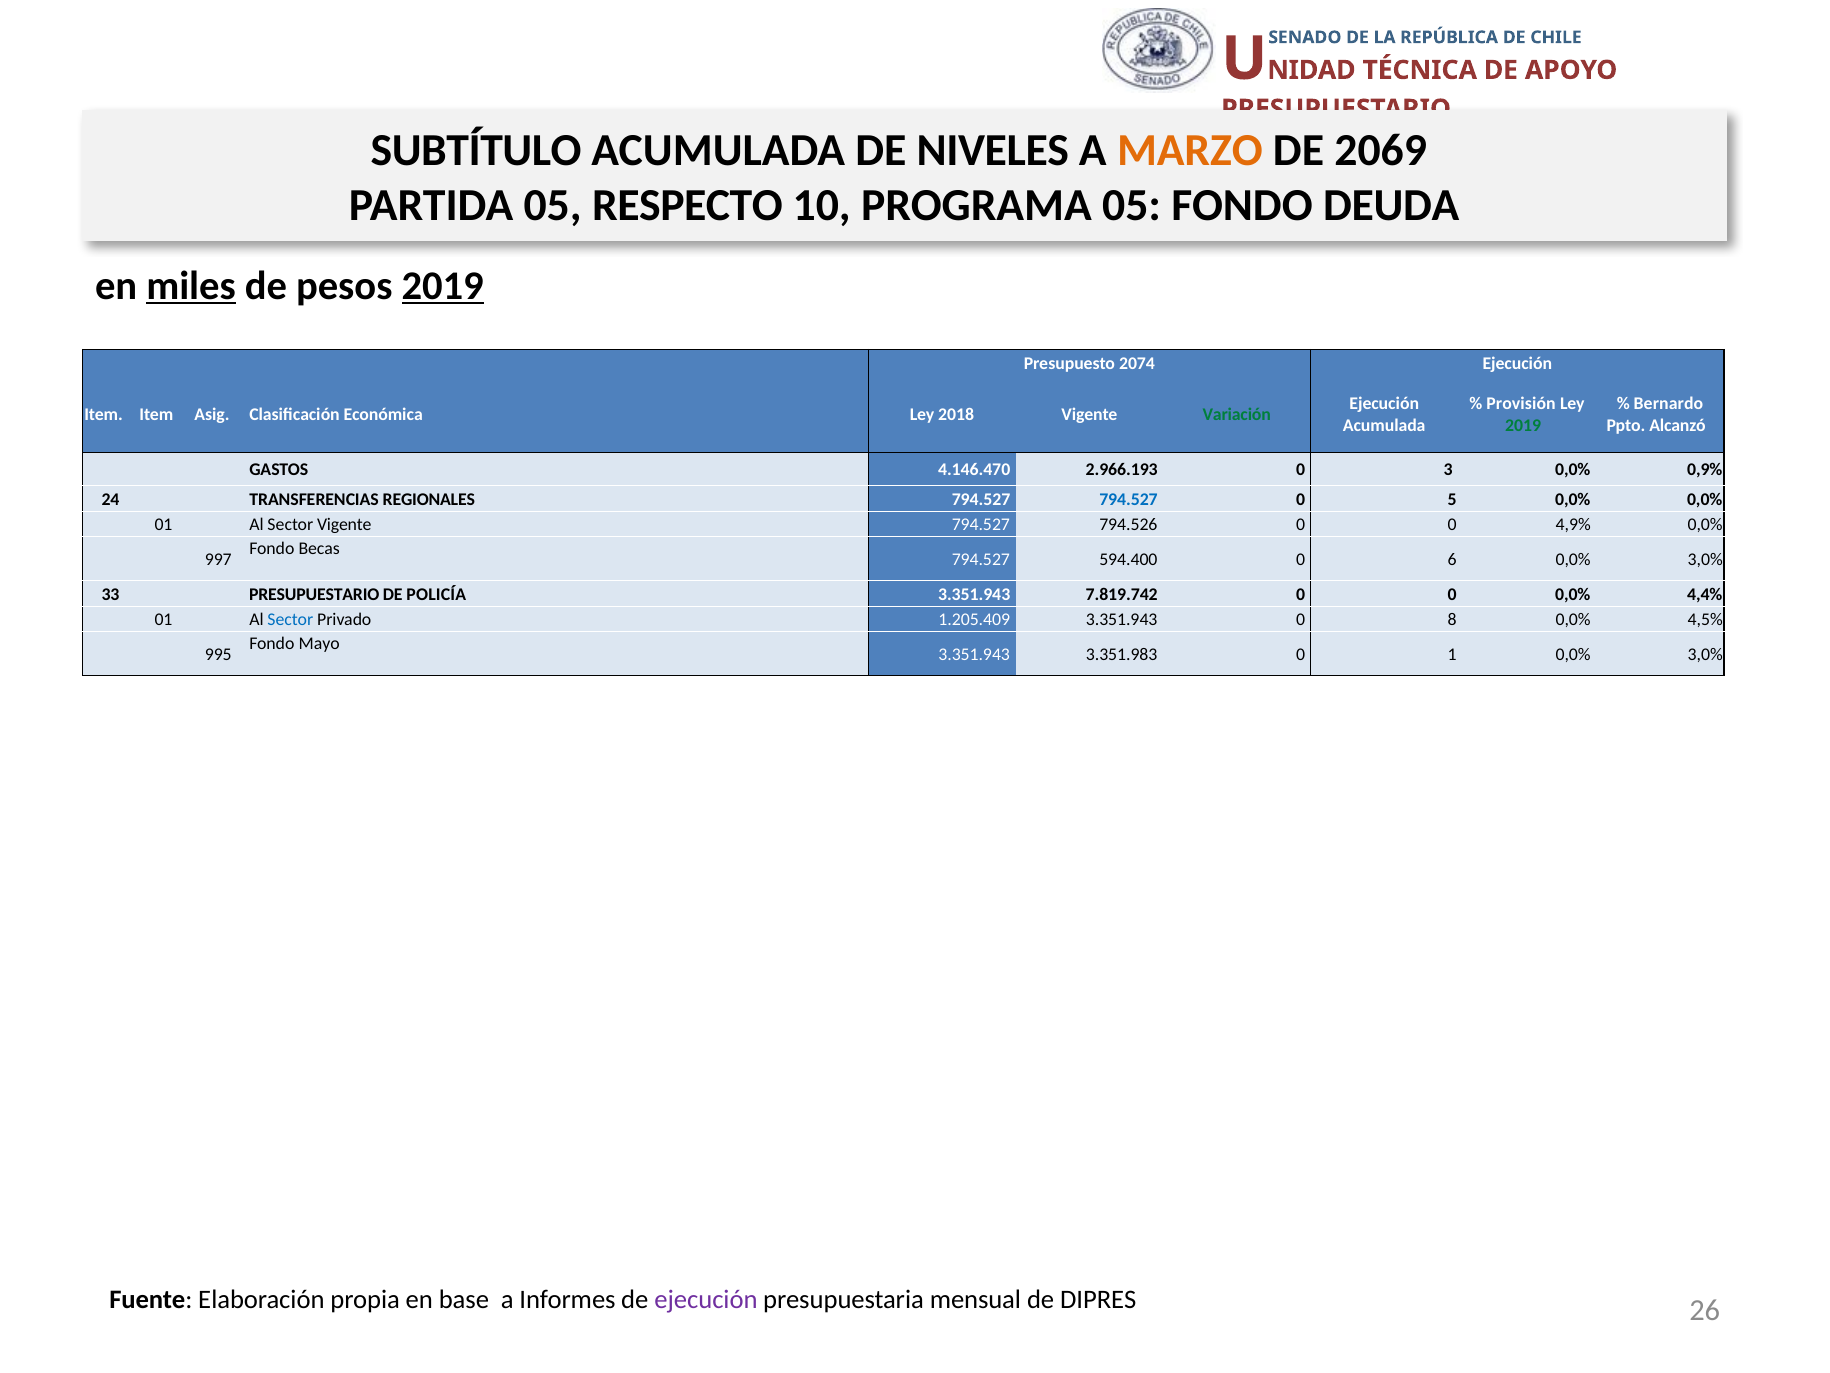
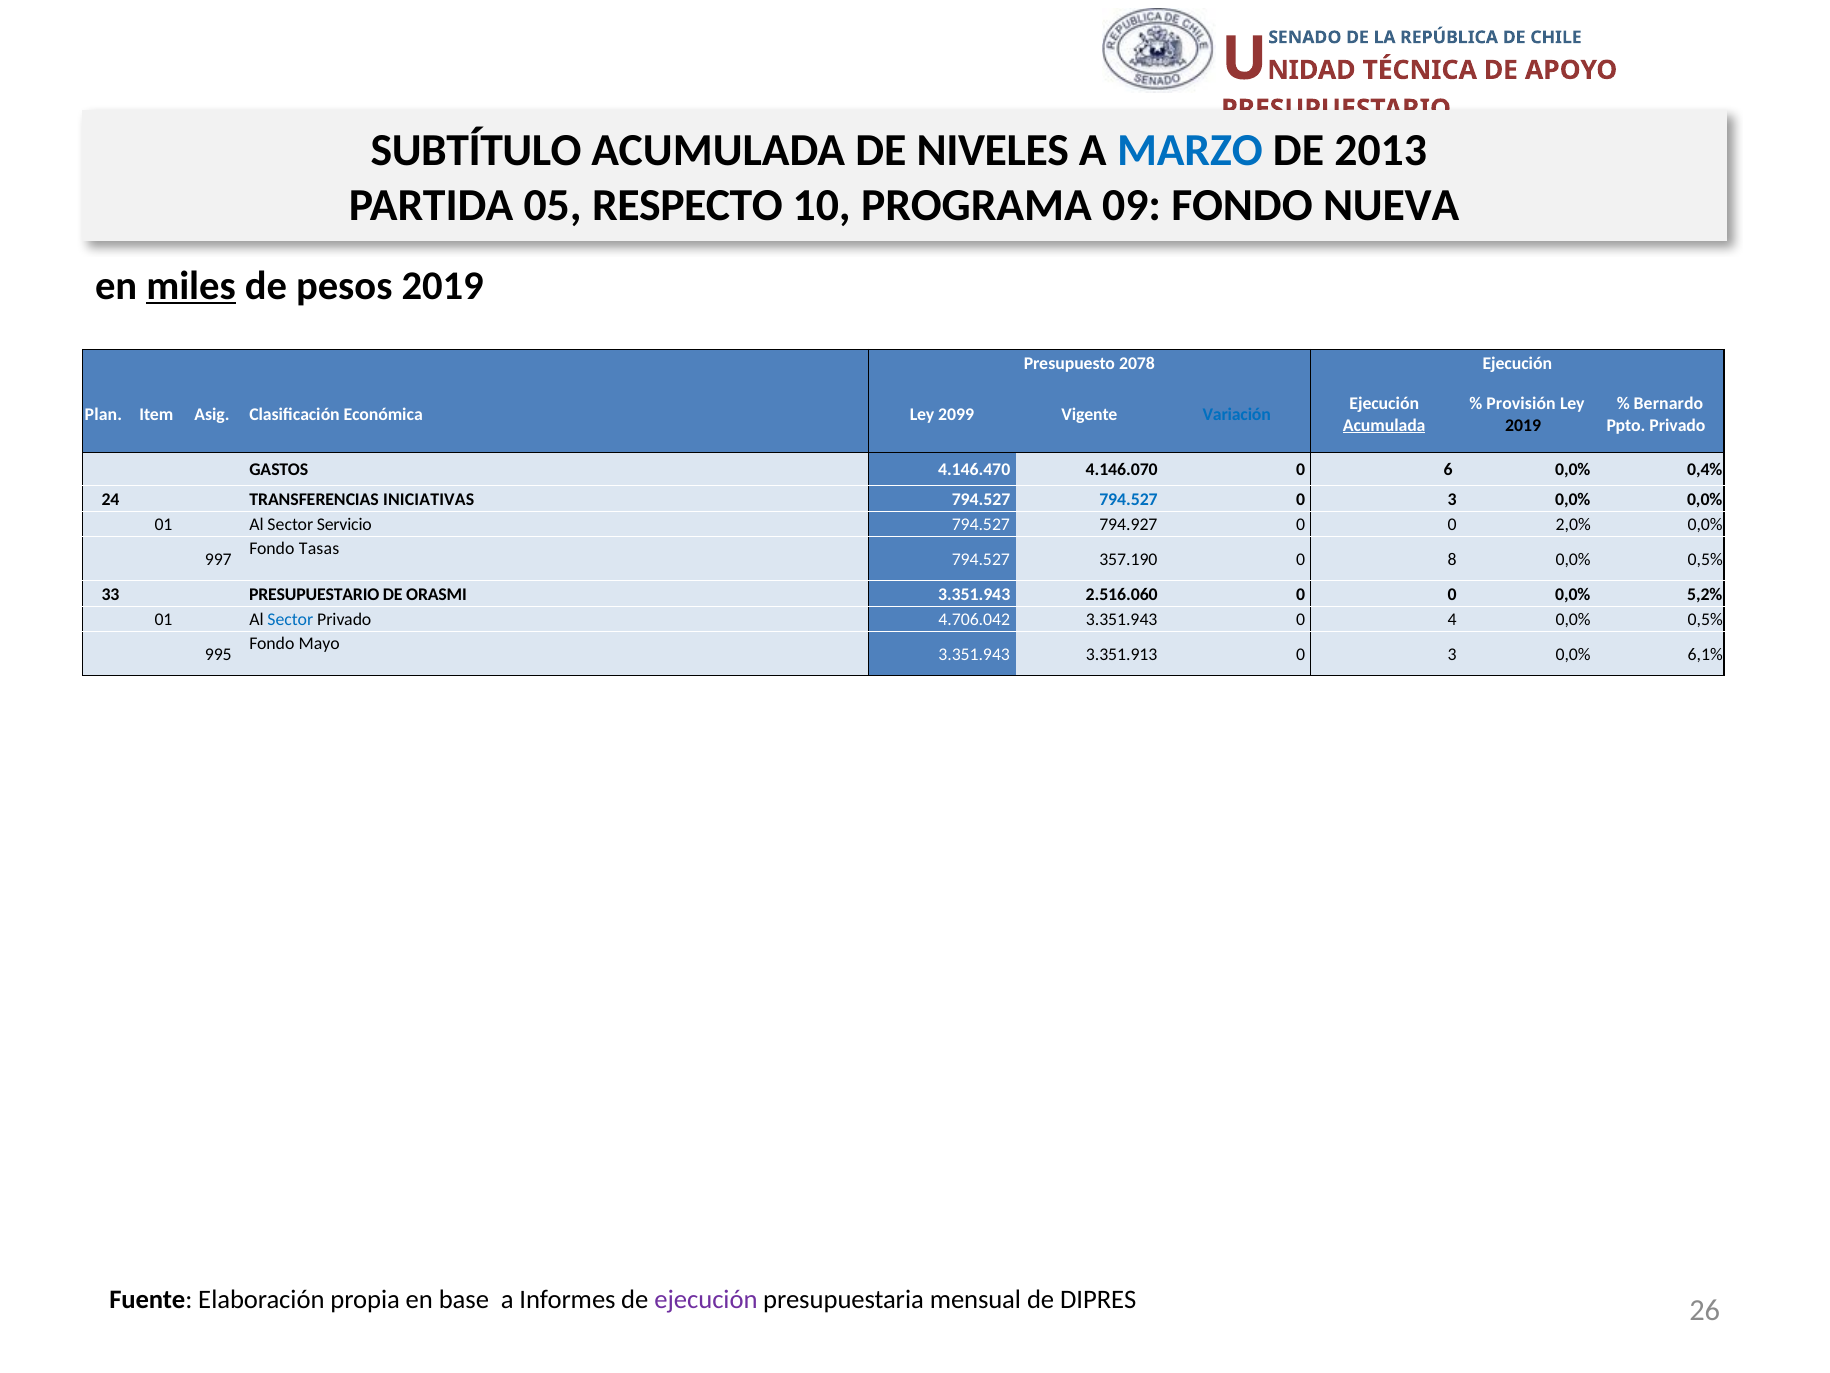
MARZO colour: orange -> blue
2069: 2069 -> 2013
PROGRAMA 05: 05 -> 09
DEUDA: DEUDA -> NUEVA
2019 at (443, 286) underline: present -> none
2074: 2074 -> 2078
Item at (104, 414): Item -> Plan
2018: 2018 -> 2099
Variación colour: green -> blue
Acumulada at (1384, 425) underline: none -> present
2019 at (1523, 425) colour: green -> black
Ppto Alcanzó: Alcanzó -> Privado
2.966.193: 2.966.193 -> 4.146.070
3: 3 -> 6
0,9%: 0,9% -> 0,4%
REGIONALES: REGIONALES -> INICIATIVAS
5 at (1452, 499): 5 -> 3
Sector Vigente: Vigente -> Servicio
794.526: 794.526 -> 794.927
4,9%: 4,9% -> 2,0%
Becas: Becas -> Tasas
594.400: 594.400 -> 357.190
6: 6 -> 8
3,0% at (1705, 559): 3,0% -> 0,5%
POLICÍA: POLICÍA -> ORASMI
7.819.742: 7.819.742 -> 2.516.060
4,4%: 4,4% -> 5,2%
1.205.409: 1.205.409 -> 4.706.042
8: 8 -> 4
4,5% at (1705, 619): 4,5% -> 0,5%
3.351.983: 3.351.983 -> 3.351.913
1 at (1452, 654): 1 -> 3
3,0% at (1705, 654): 3,0% -> 6,1%
